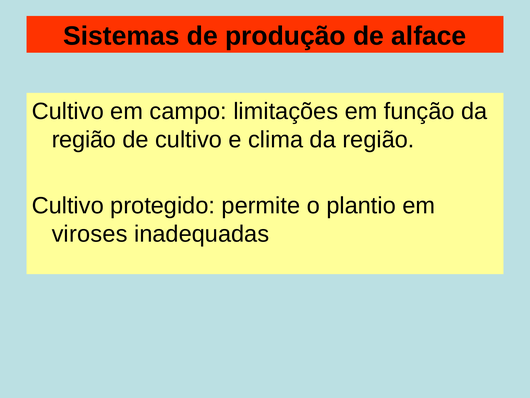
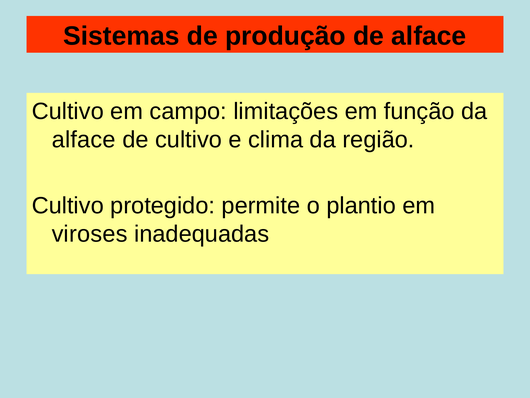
região at (84, 139): região -> alface
